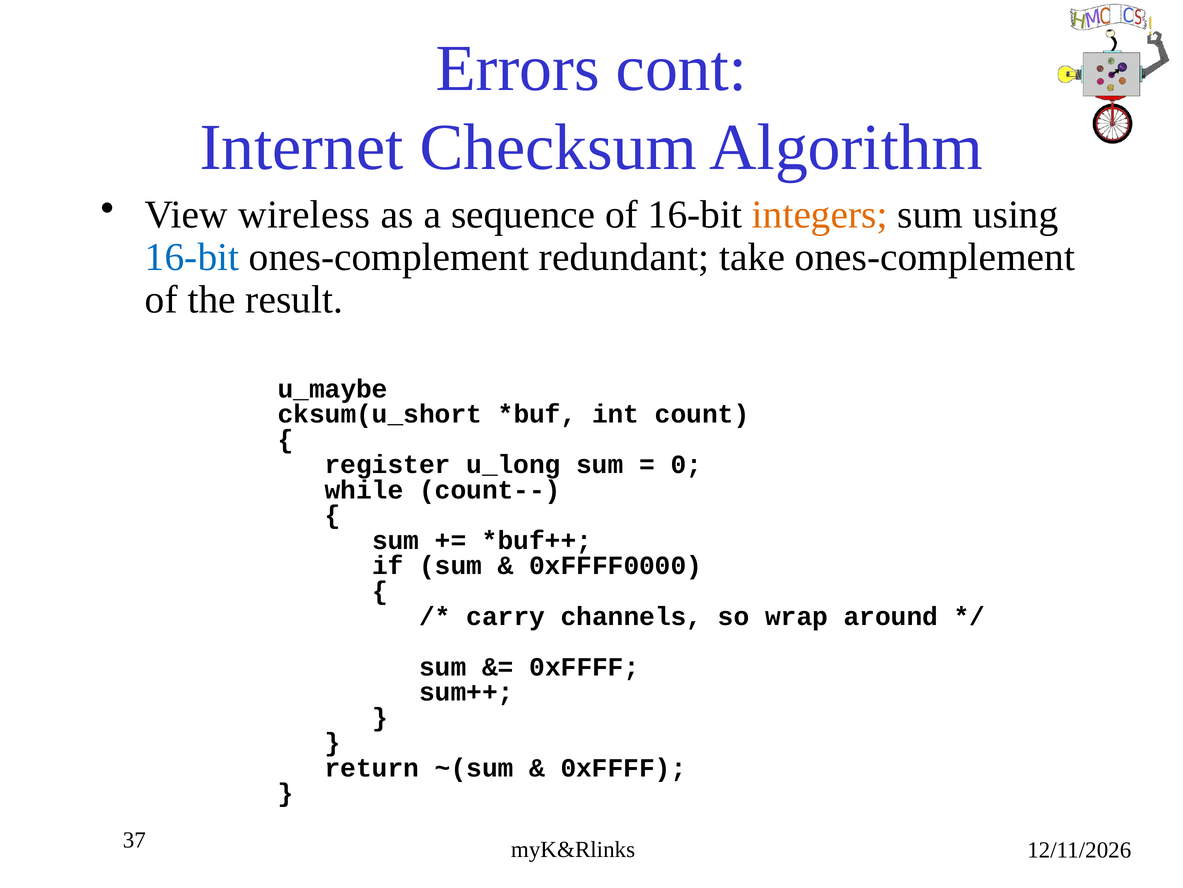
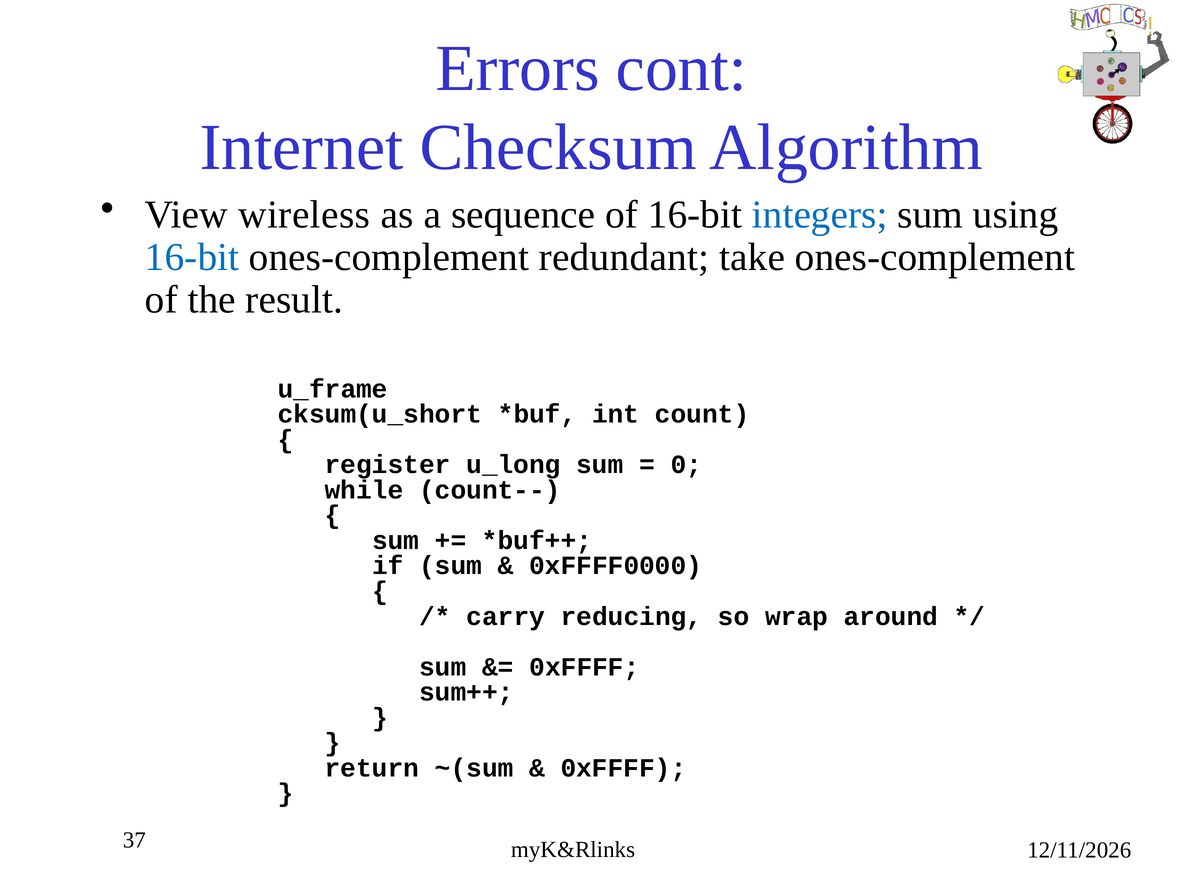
integers colour: orange -> blue
u_maybe: u_maybe -> u_frame
channels: channels -> reducing
